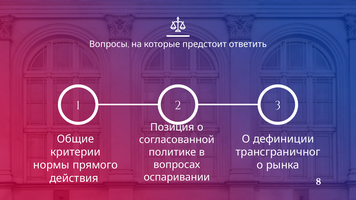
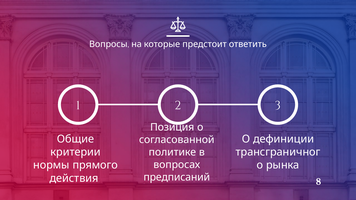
оспаривании: оспаривании -> предписаний
